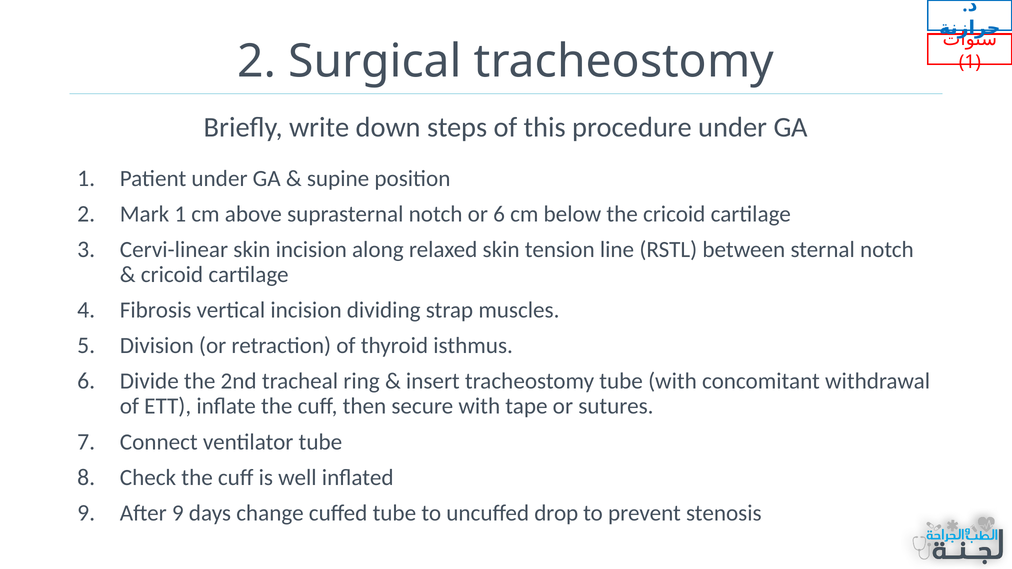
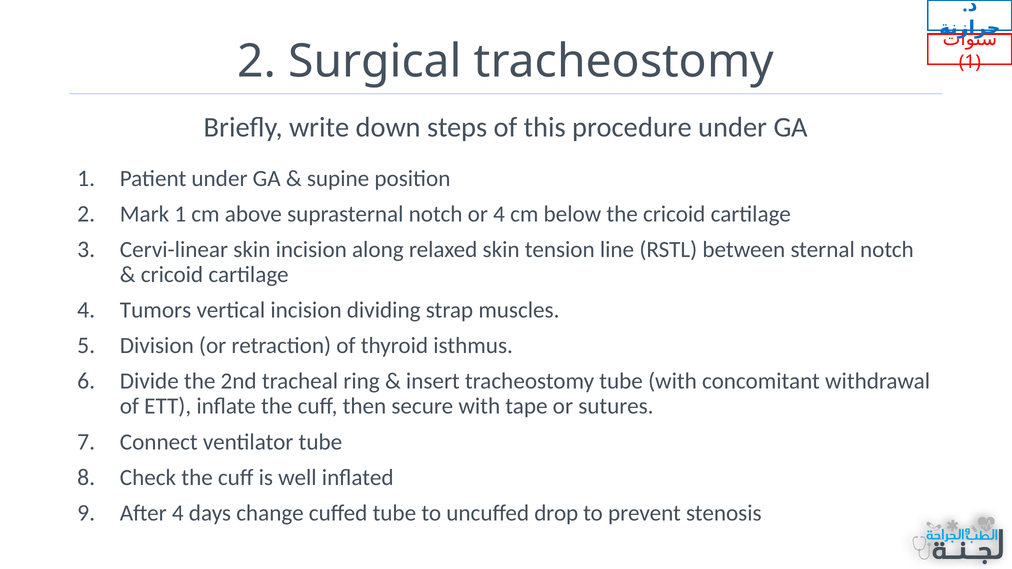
or 6: 6 -> 4
Fibrosis: Fibrosis -> Tumors
After 9: 9 -> 4
